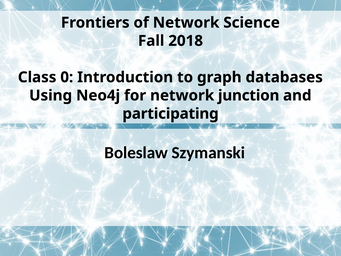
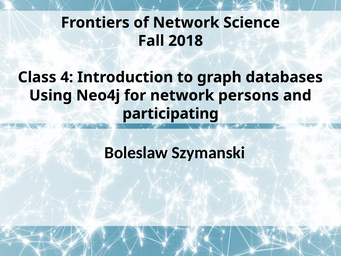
0: 0 -> 4
junction: junction -> persons
